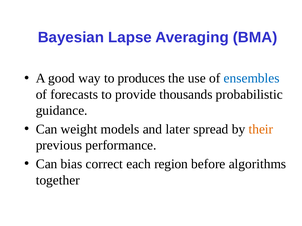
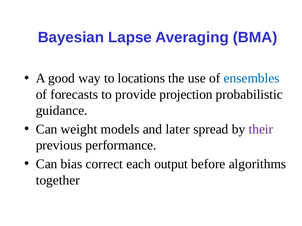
produces: produces -> locations
thousands: thousands -> projection
their colour: orange -> purple
region: region -> output
